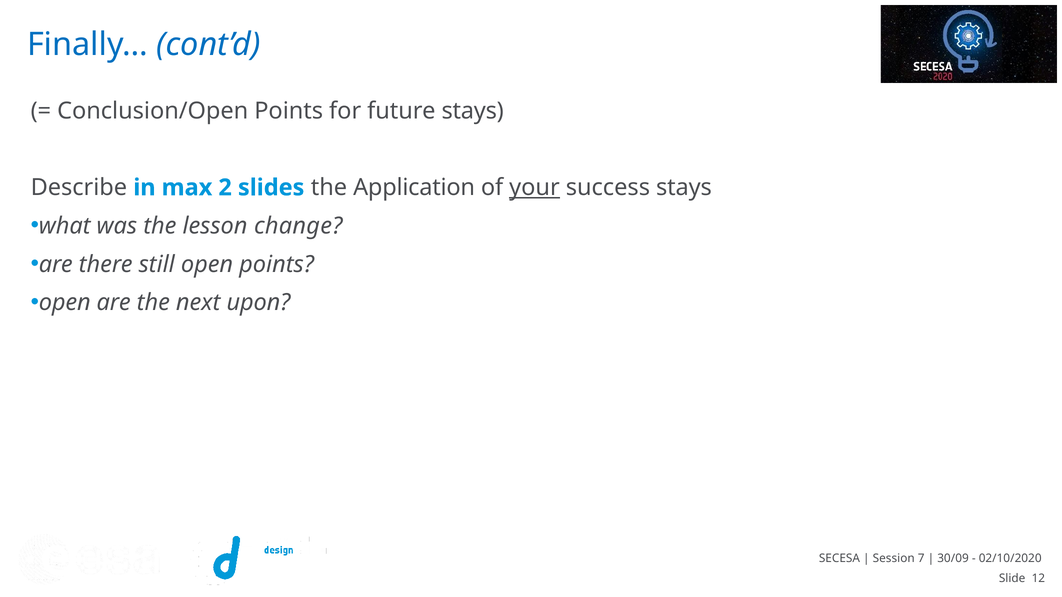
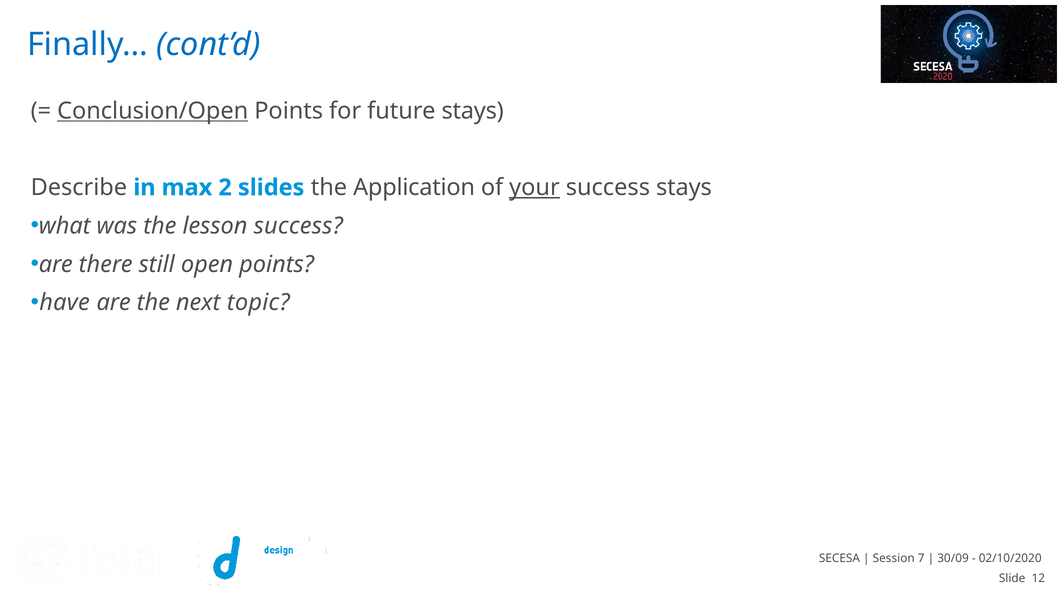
Conclusion/Open underline: none -> present
lesson change: change -> success
open at (65, 303): open -> have
upon: upon -> topic
